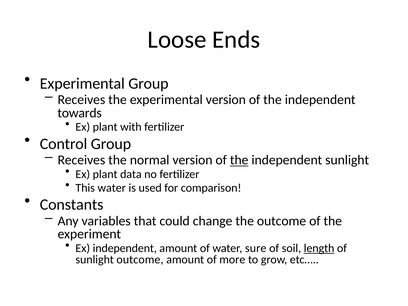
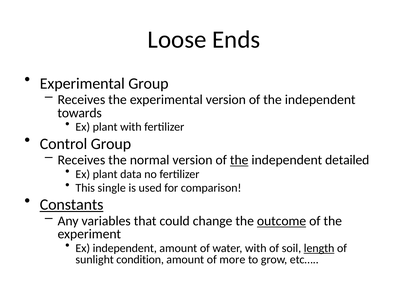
independent sunlight: sunlight -> detailed
This water: water -> single
Constants underline: none -> present
outcome at (282, 221) underline: none -> present
water sure: sure -> with
sunlight outcome: outcome -> condition
